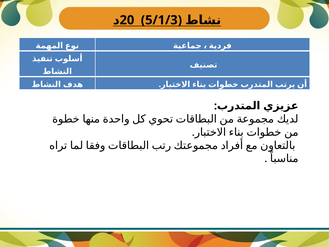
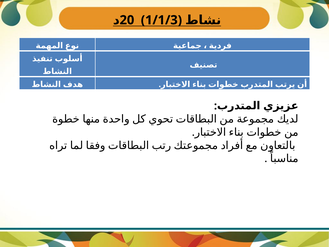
5/1/3: 5/1/3 -> 1/1/3
